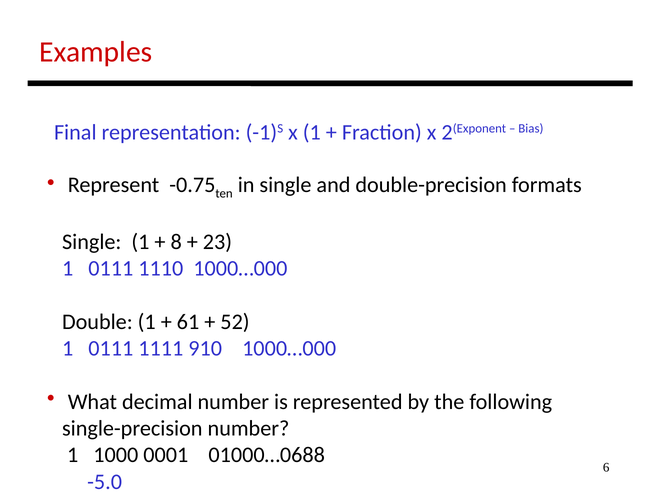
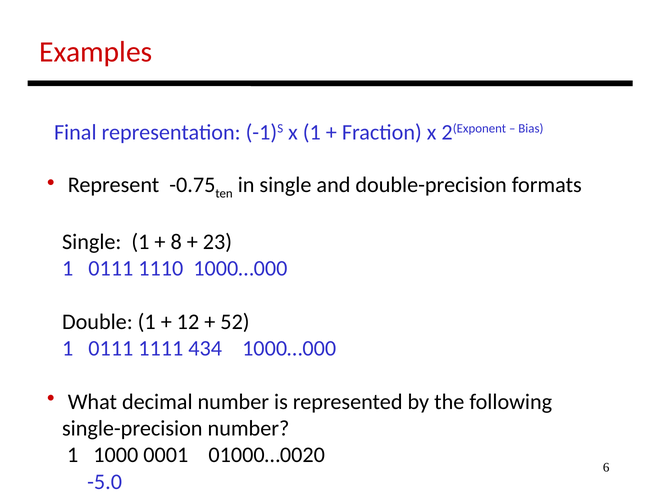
61: 61 -> 12
910: 910 -> 434
01000…0688: 01000…0688 -> 01000…0020
